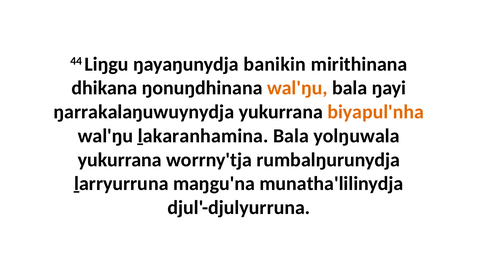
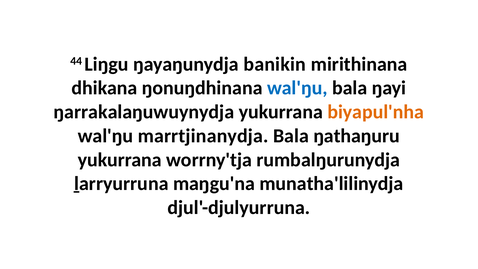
wal'ŋu at (297, 88) colour: orange -> blue
ḻakaranhamina: ḻakaranhamina -> marrtjinanydja
yolŋuwala: yolŋuwala -> ŋathaŋuru
